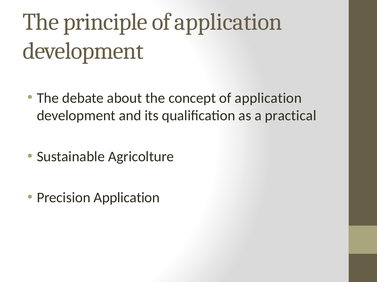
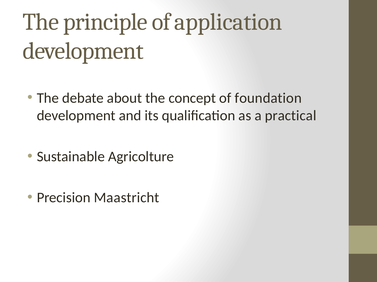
concept of application: application -> foundation
Precision Application: Application -> Maastricht
